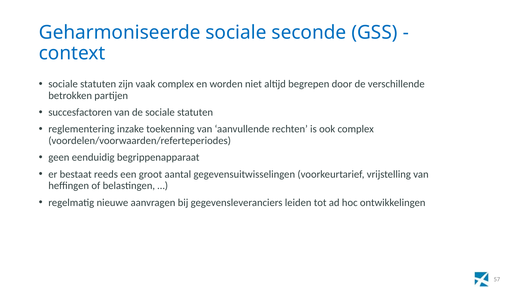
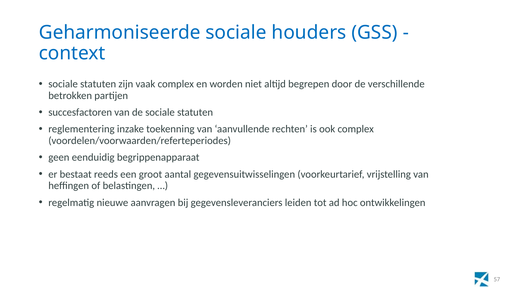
seconde: seconde -> houders
